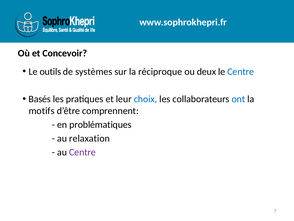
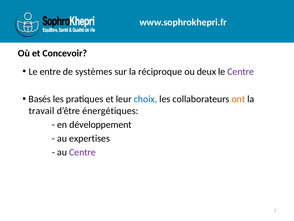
outils: outils -> entre
Centre at (241, 71) colour: blue -> purple
ont colour: blue -> orange
motifs: motifs -> travail
comprennent: comprennent -> énergétiques
problématiques: problématiques -> développement
relaxation: relaxation -> expertises
